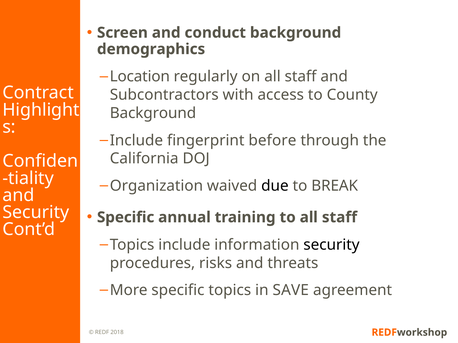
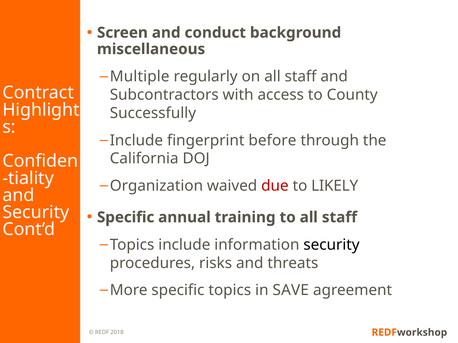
demographics: demographics -> miscellaneous
Location: Location -> Multiple
Background at (153, 113): Background -> Successfully
due colour: black -> red
BREAK: BREAK -> LIKELY
